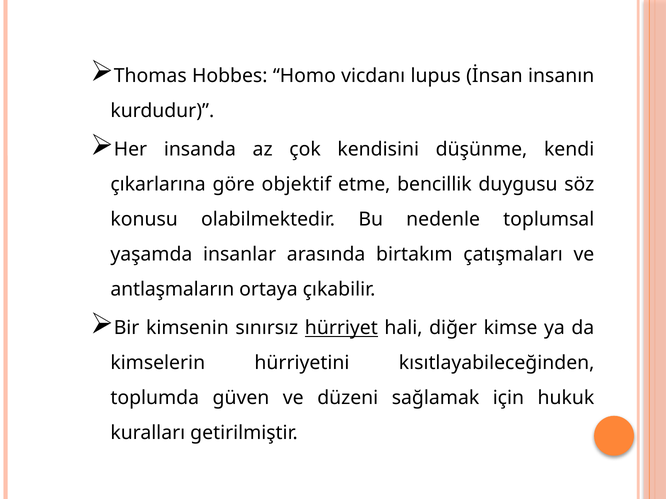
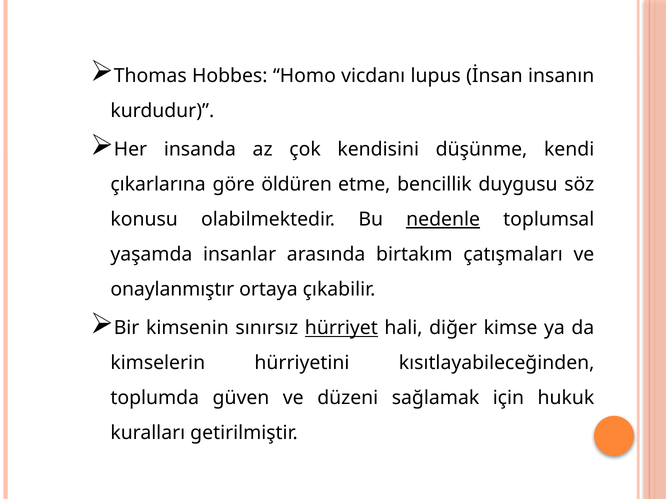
objektif: objektif -> öldüren
nedenle underline: none -> present
antlaşmaların: antlaşmaların -> onaylanmıştır
